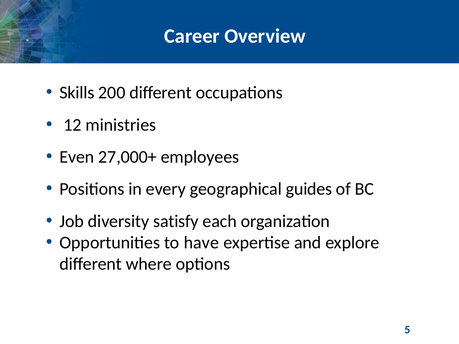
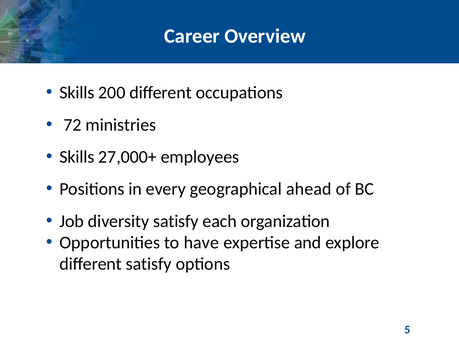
12: 12 -> 72
Even at (77, 157): Even -> Skills
guides: guides -> ahead
different where: where -> satisfy
